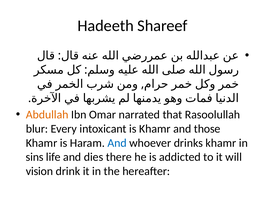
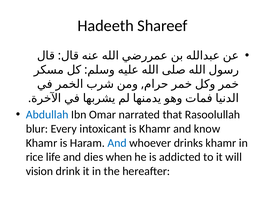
Abdullah colour: orange -> blue
those: those -> know
sins: sins -> rice
there: there -> when
